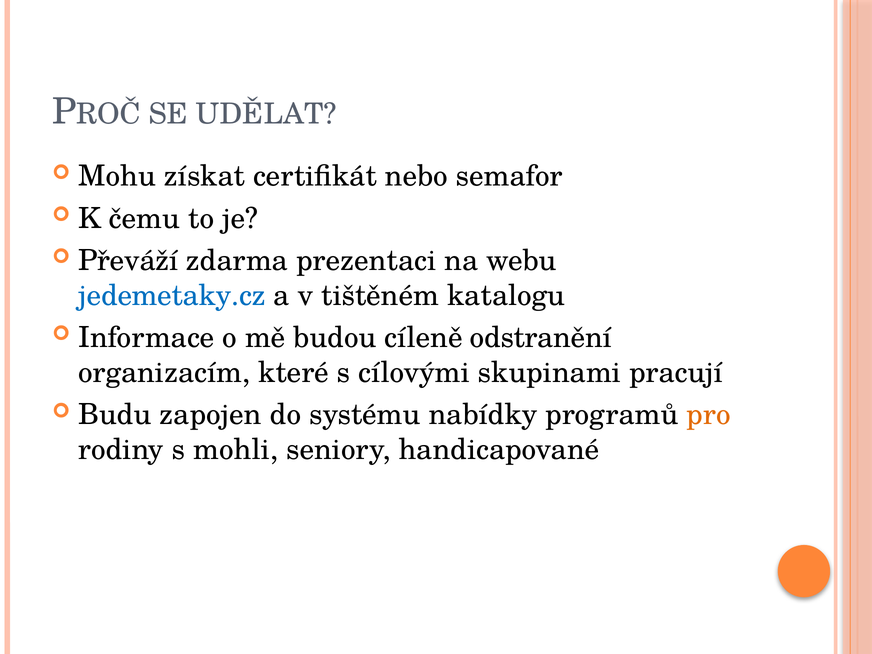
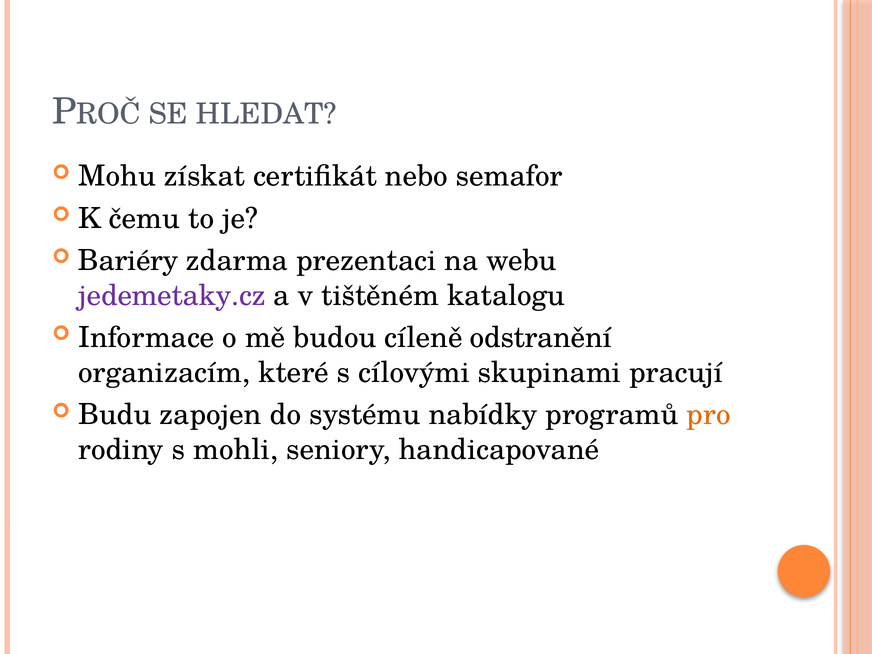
UDĚLAT: UDĚLAT -> HLEDAT
Převáží: Převáží -> Bariéry
jedemetaky.cz colour: blue -> purple
